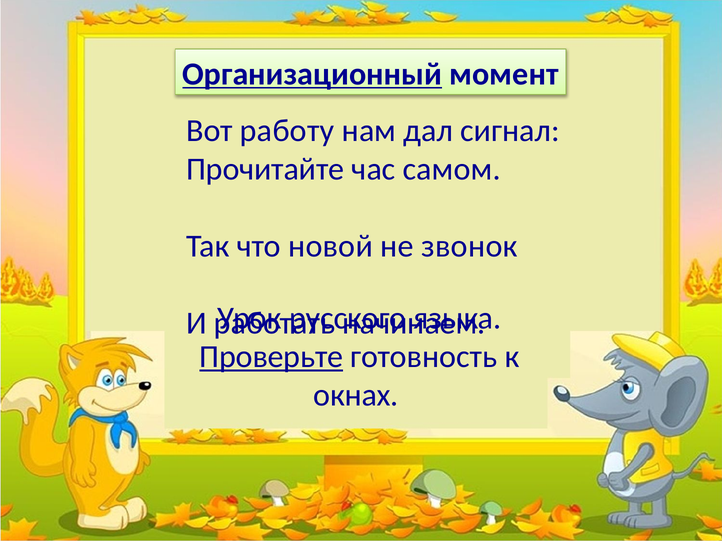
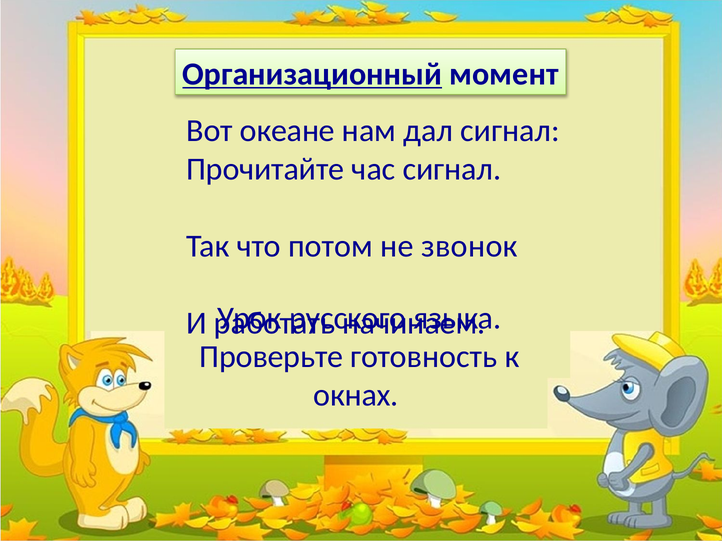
работу: работу -> океане
час самом: самом -> сигнал
новой: новой -> потом
Проверьте underline: present -> none
